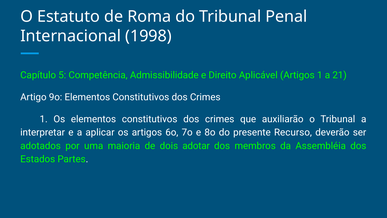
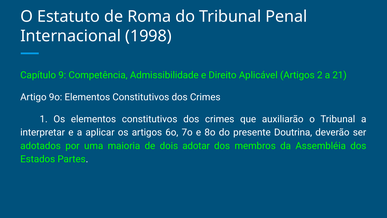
5: 5 -> 9
Artigos 1: 1 -> 2
Recurso: Recurso -> Doutrina
